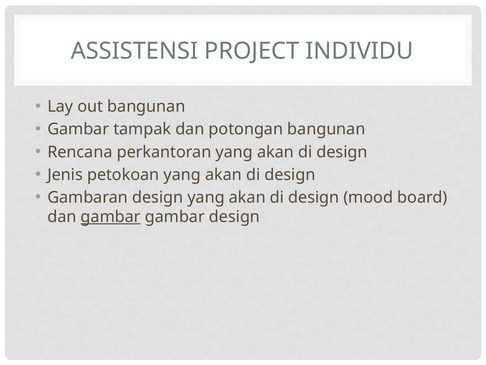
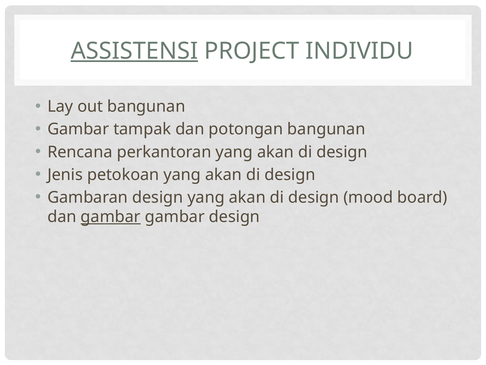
ASSISTENSI underline: none -> present
